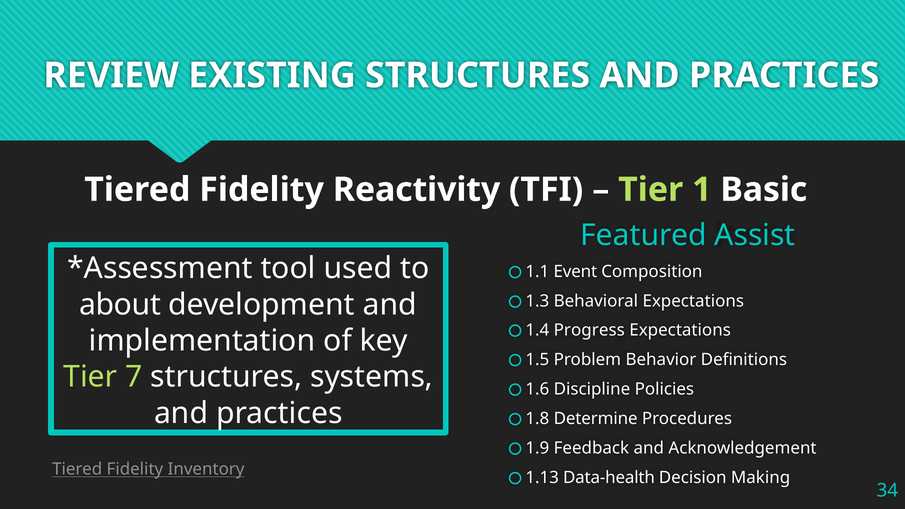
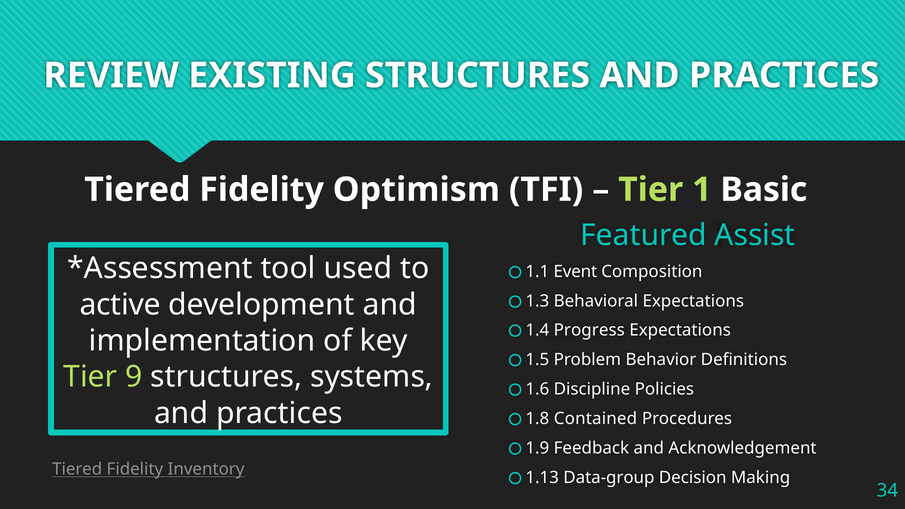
Reactivity: Reactivity -> Optimism
about: about -> active
7: 7 -> 9
Determine: Determine -> Contained
Data-health: Data-health -> Data-group
